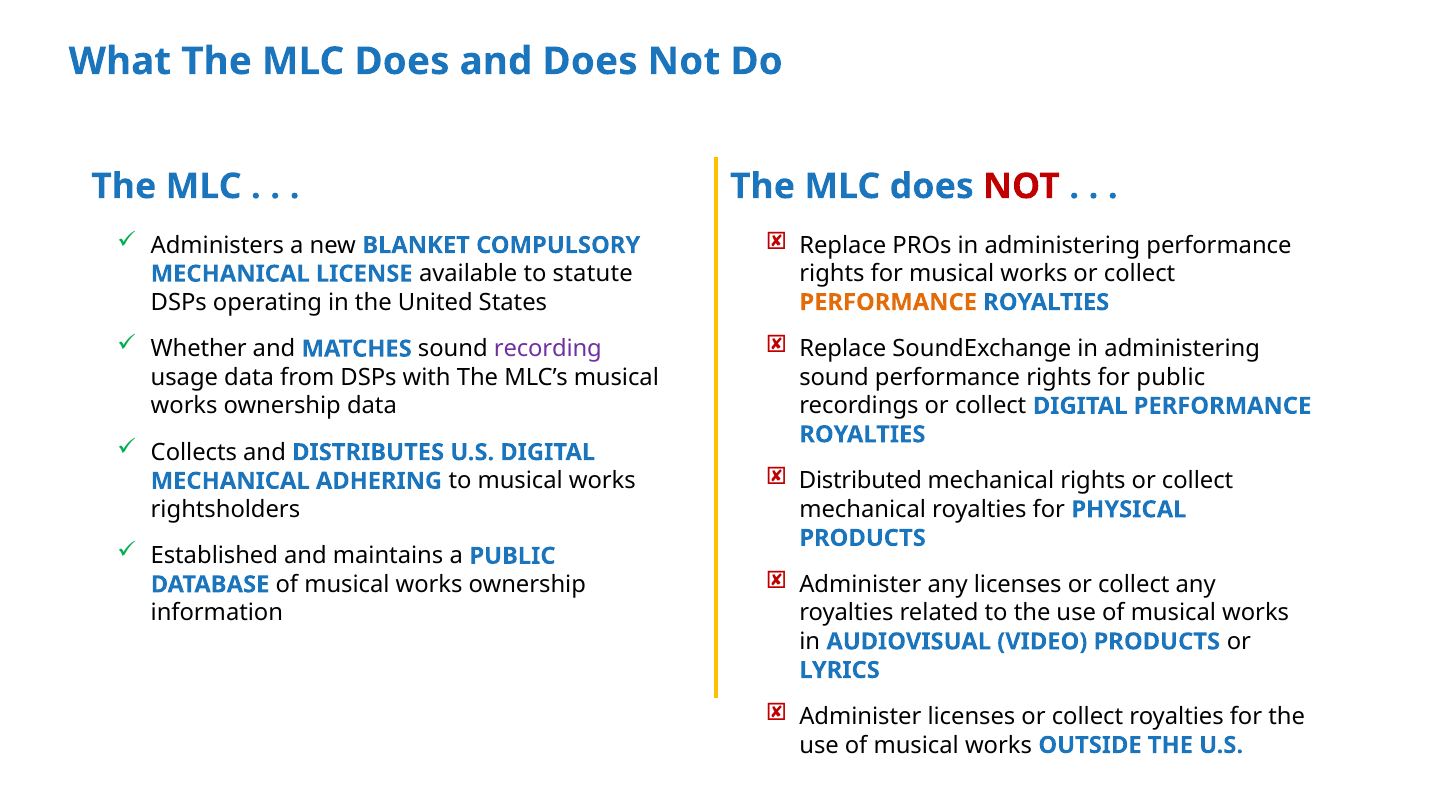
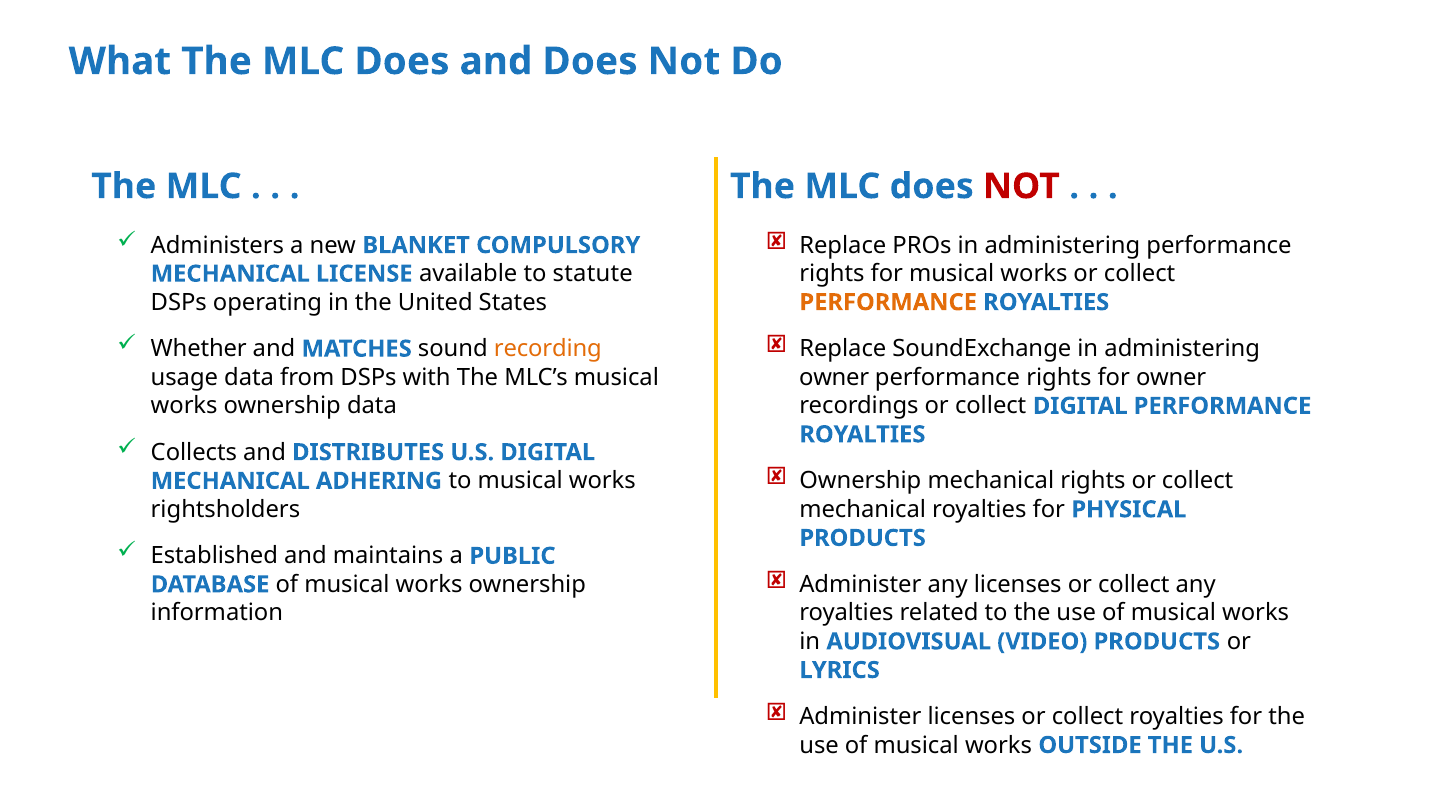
recording colour: purple -> orange
sound at (834, 378): sound -> owner
for public: public -> owner
Distributed at (860, 481): Distributed -> Ownership
